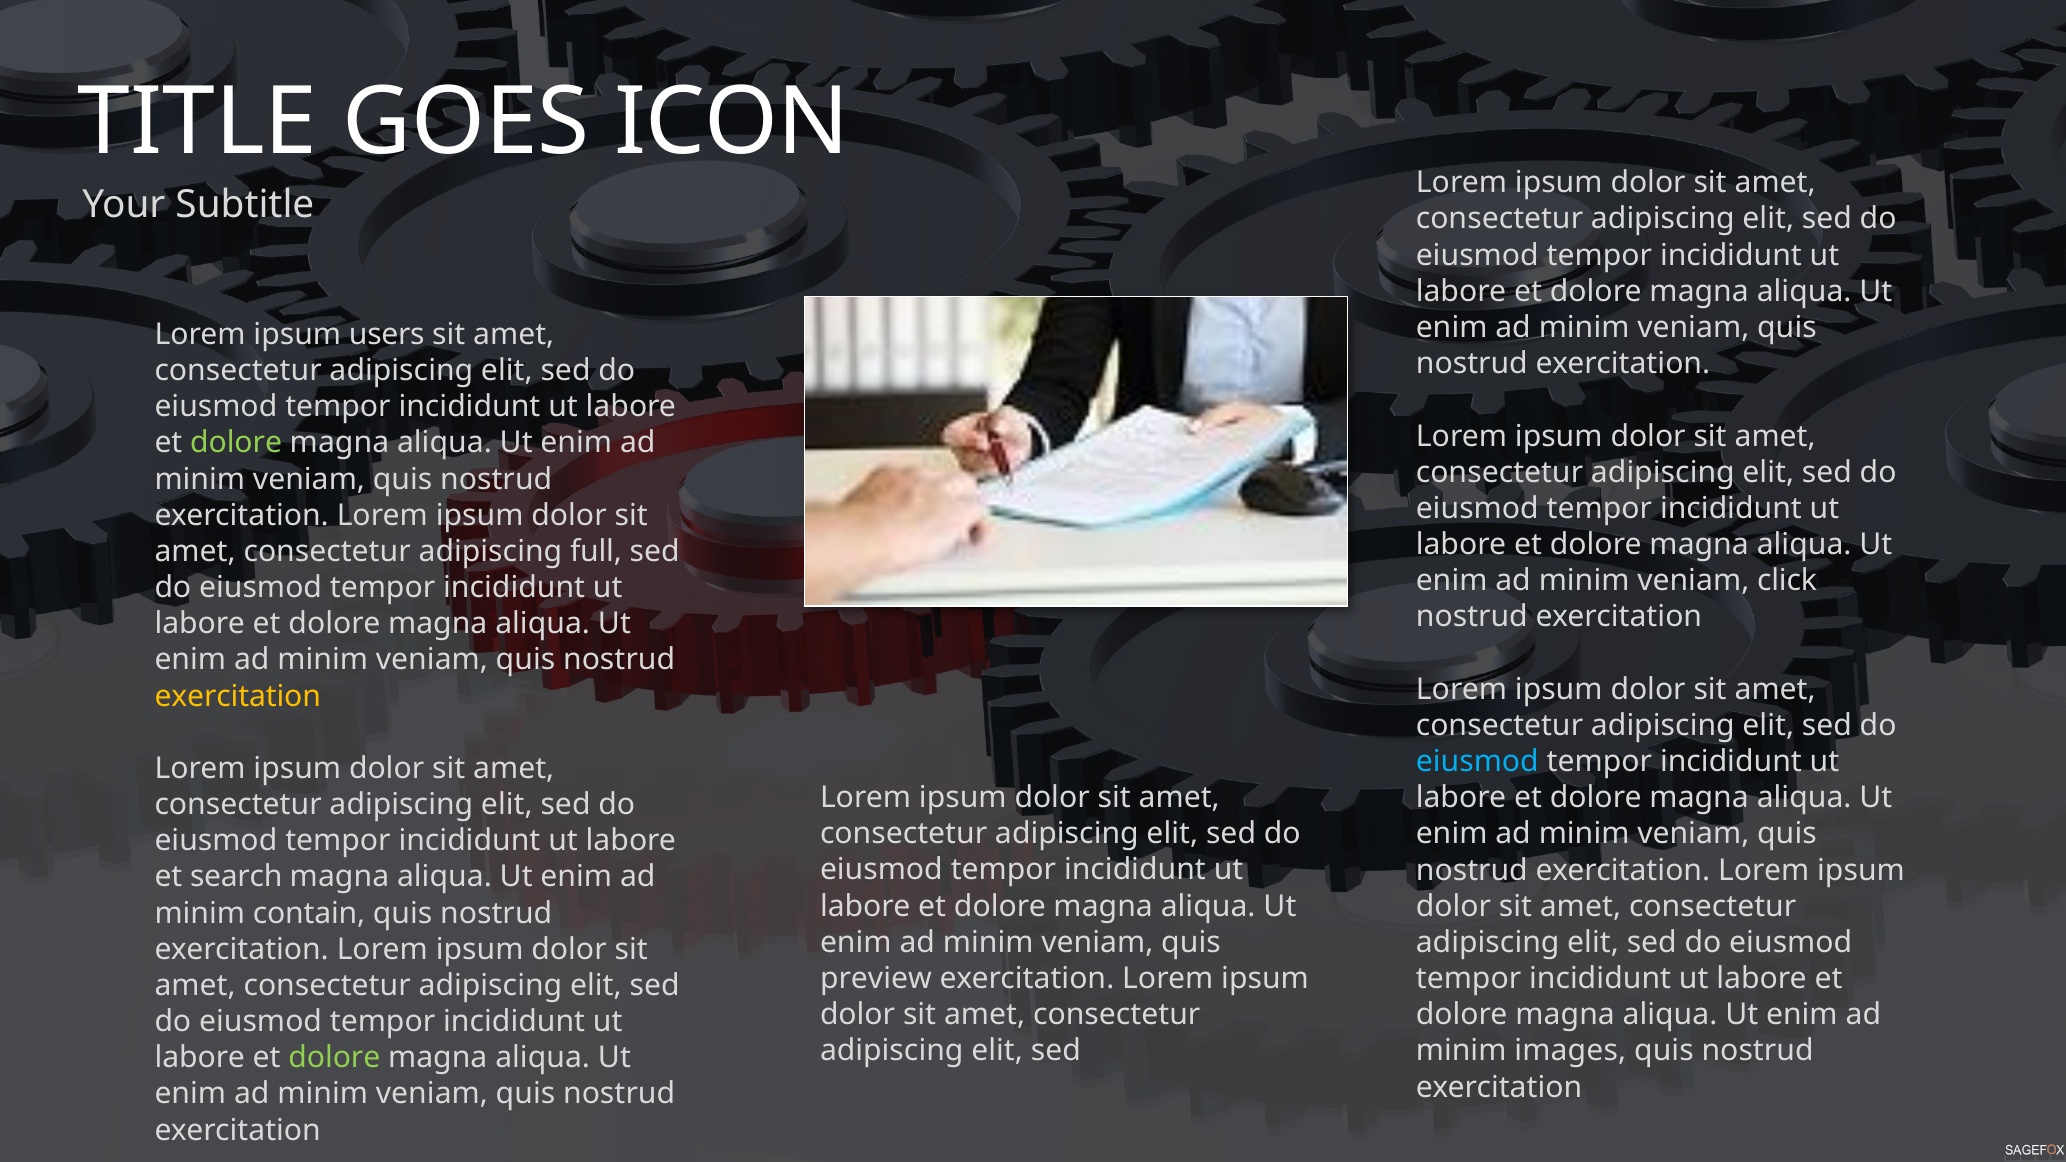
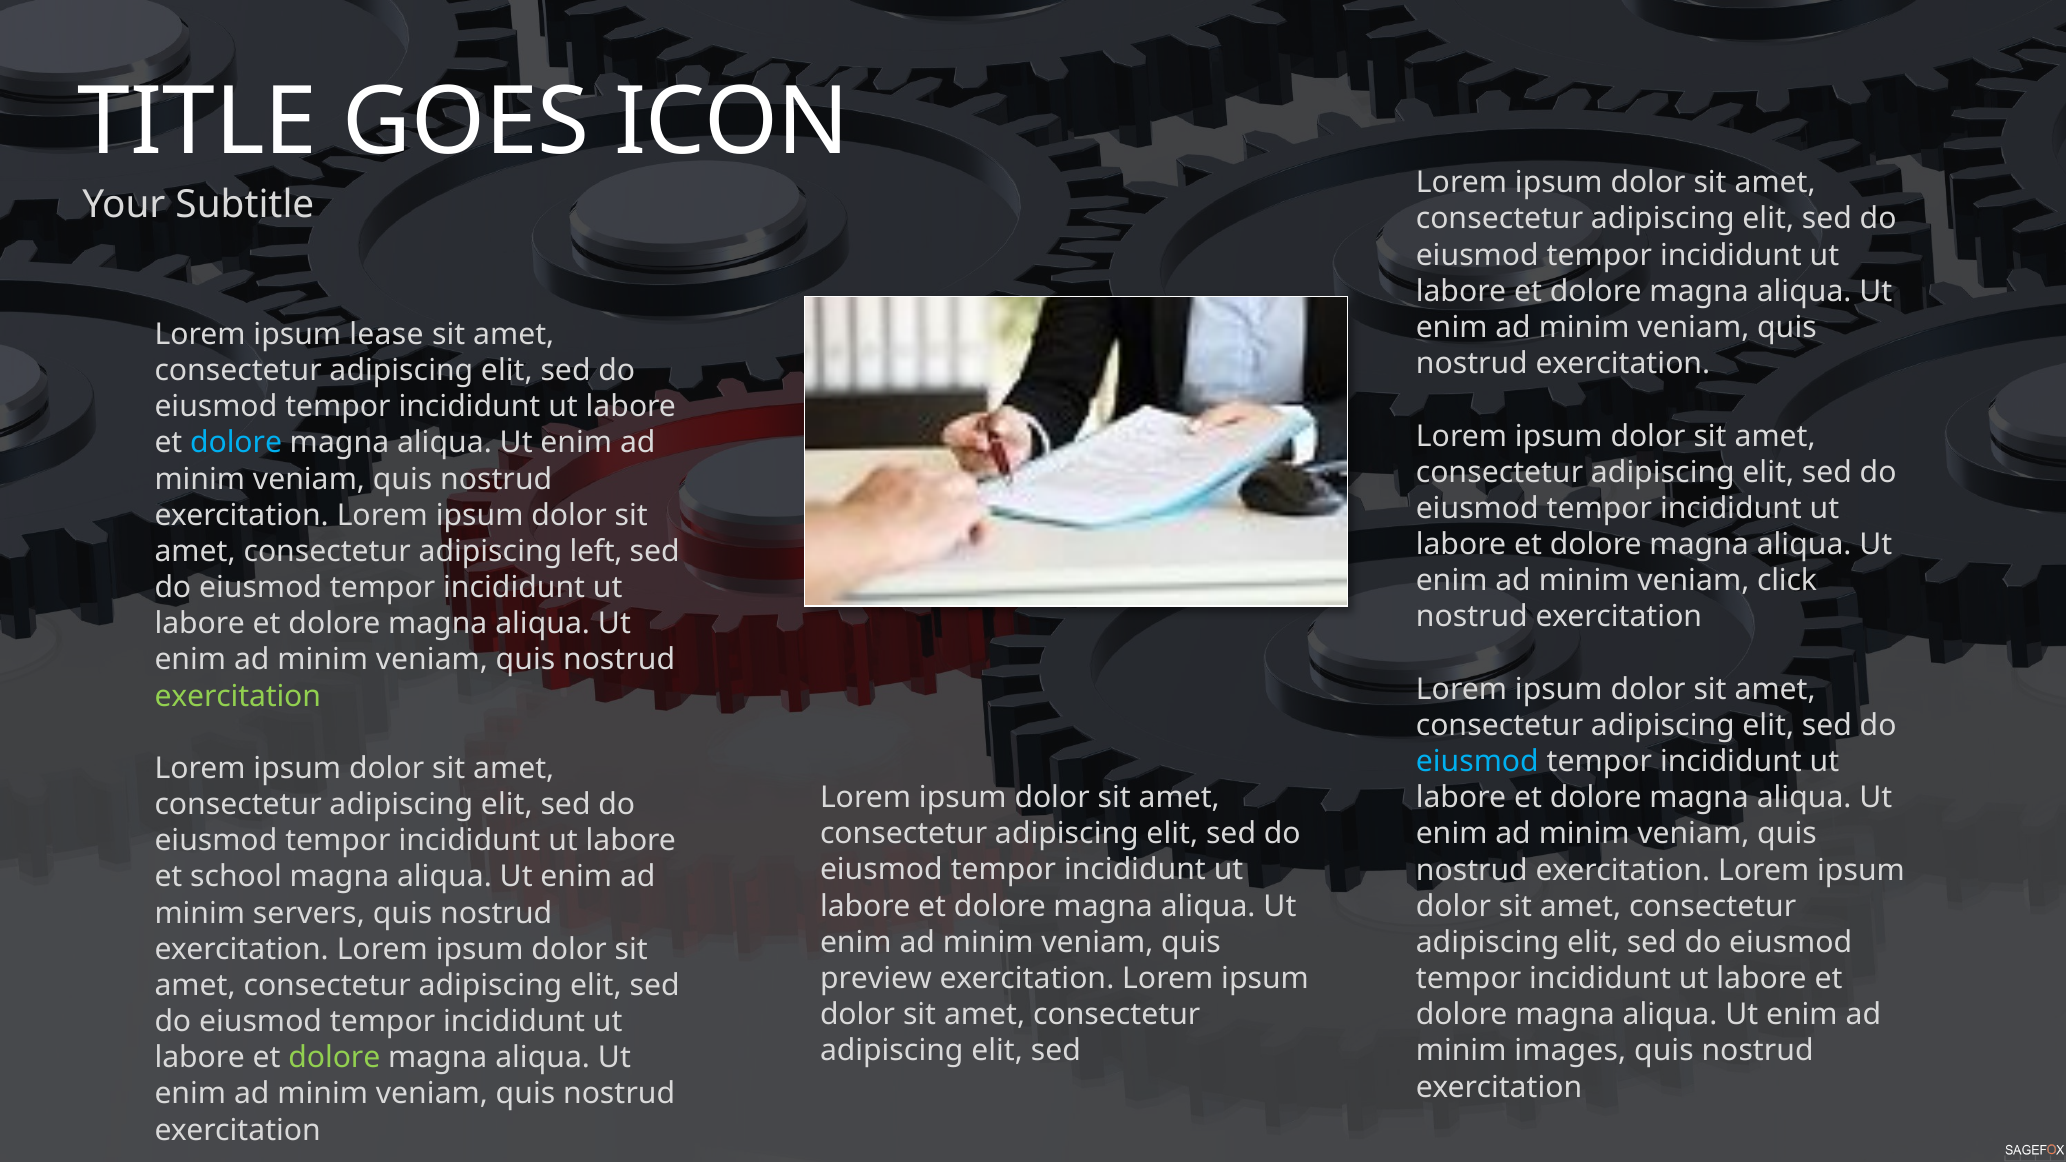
users: users -> lease
dolore at (236, 443) colour: light green -> light blue
full: full -> left
exercitation at (238, 696) colour: yellow -> light green
search: search -> school
contain: contain -> servers
